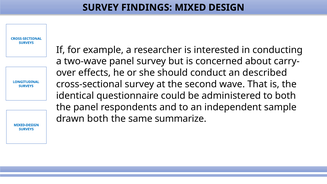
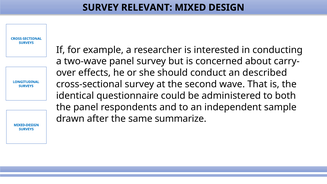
FINDINGS: FINDINGS -> RELEVANT
drawn both: both -> after
